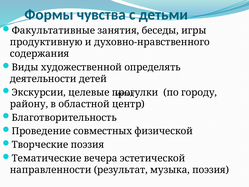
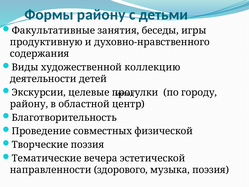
Формы чувства: чувства -> району
определять: определять -> коллекцию
результат: результат -> здорового
